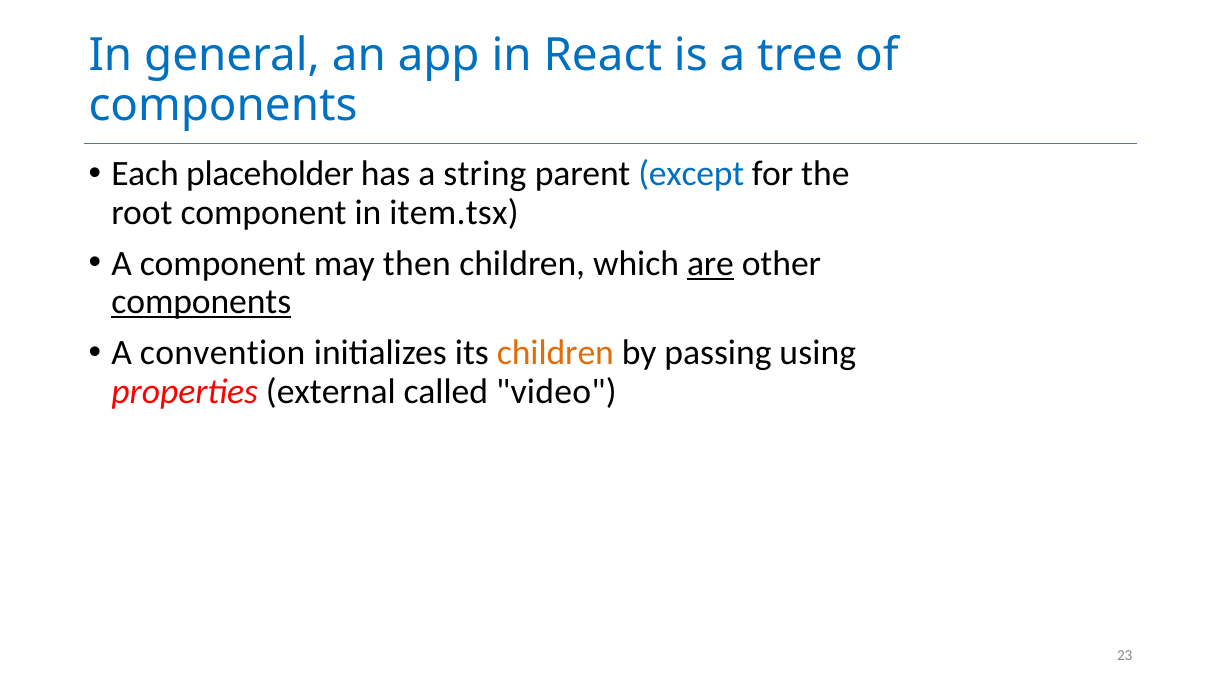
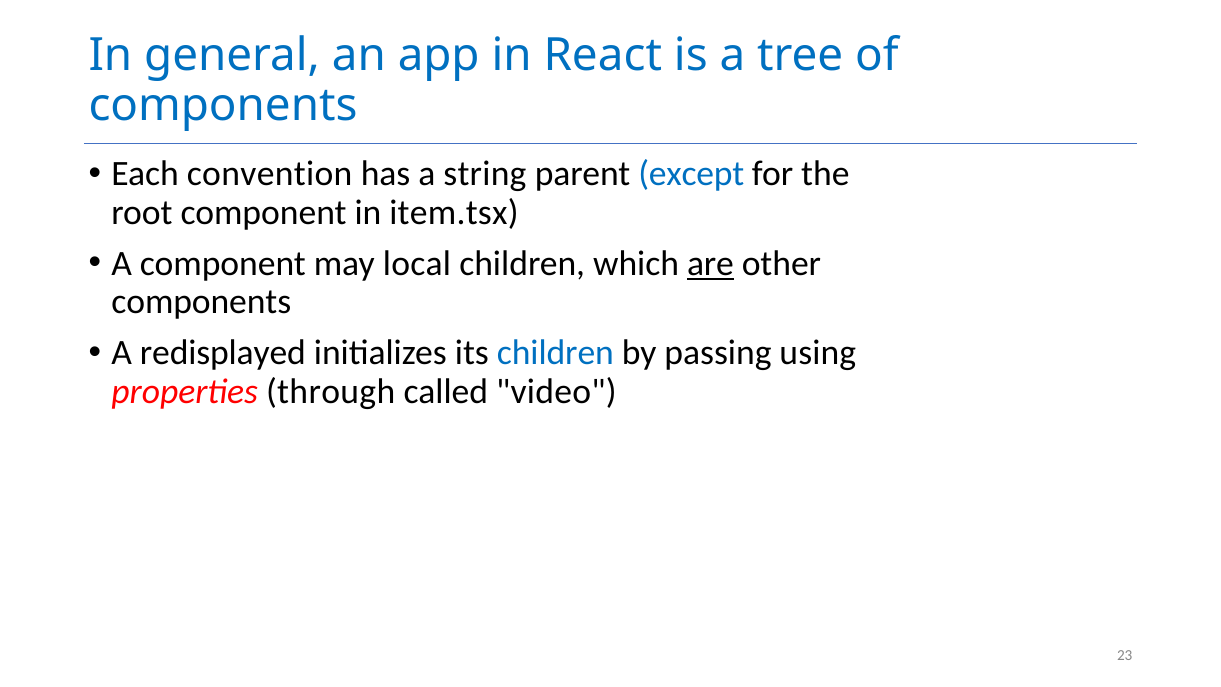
placeholder: placeholder -> convention
then: then -> local
components at (201, 302) underline: present -> none
convention: convention -> redisplayed
children at (555, 353) colour: orange -> blue
external: external -> through
